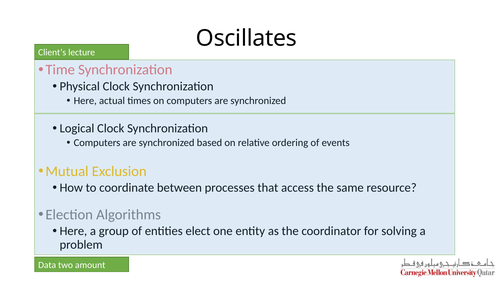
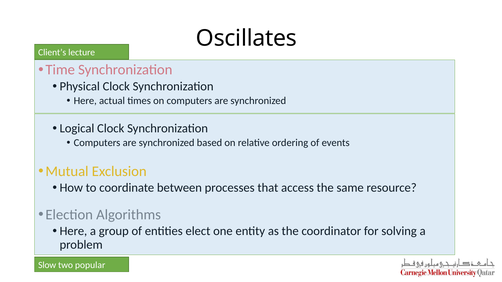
Data: Data -> Slow
amount: amount -> popular
